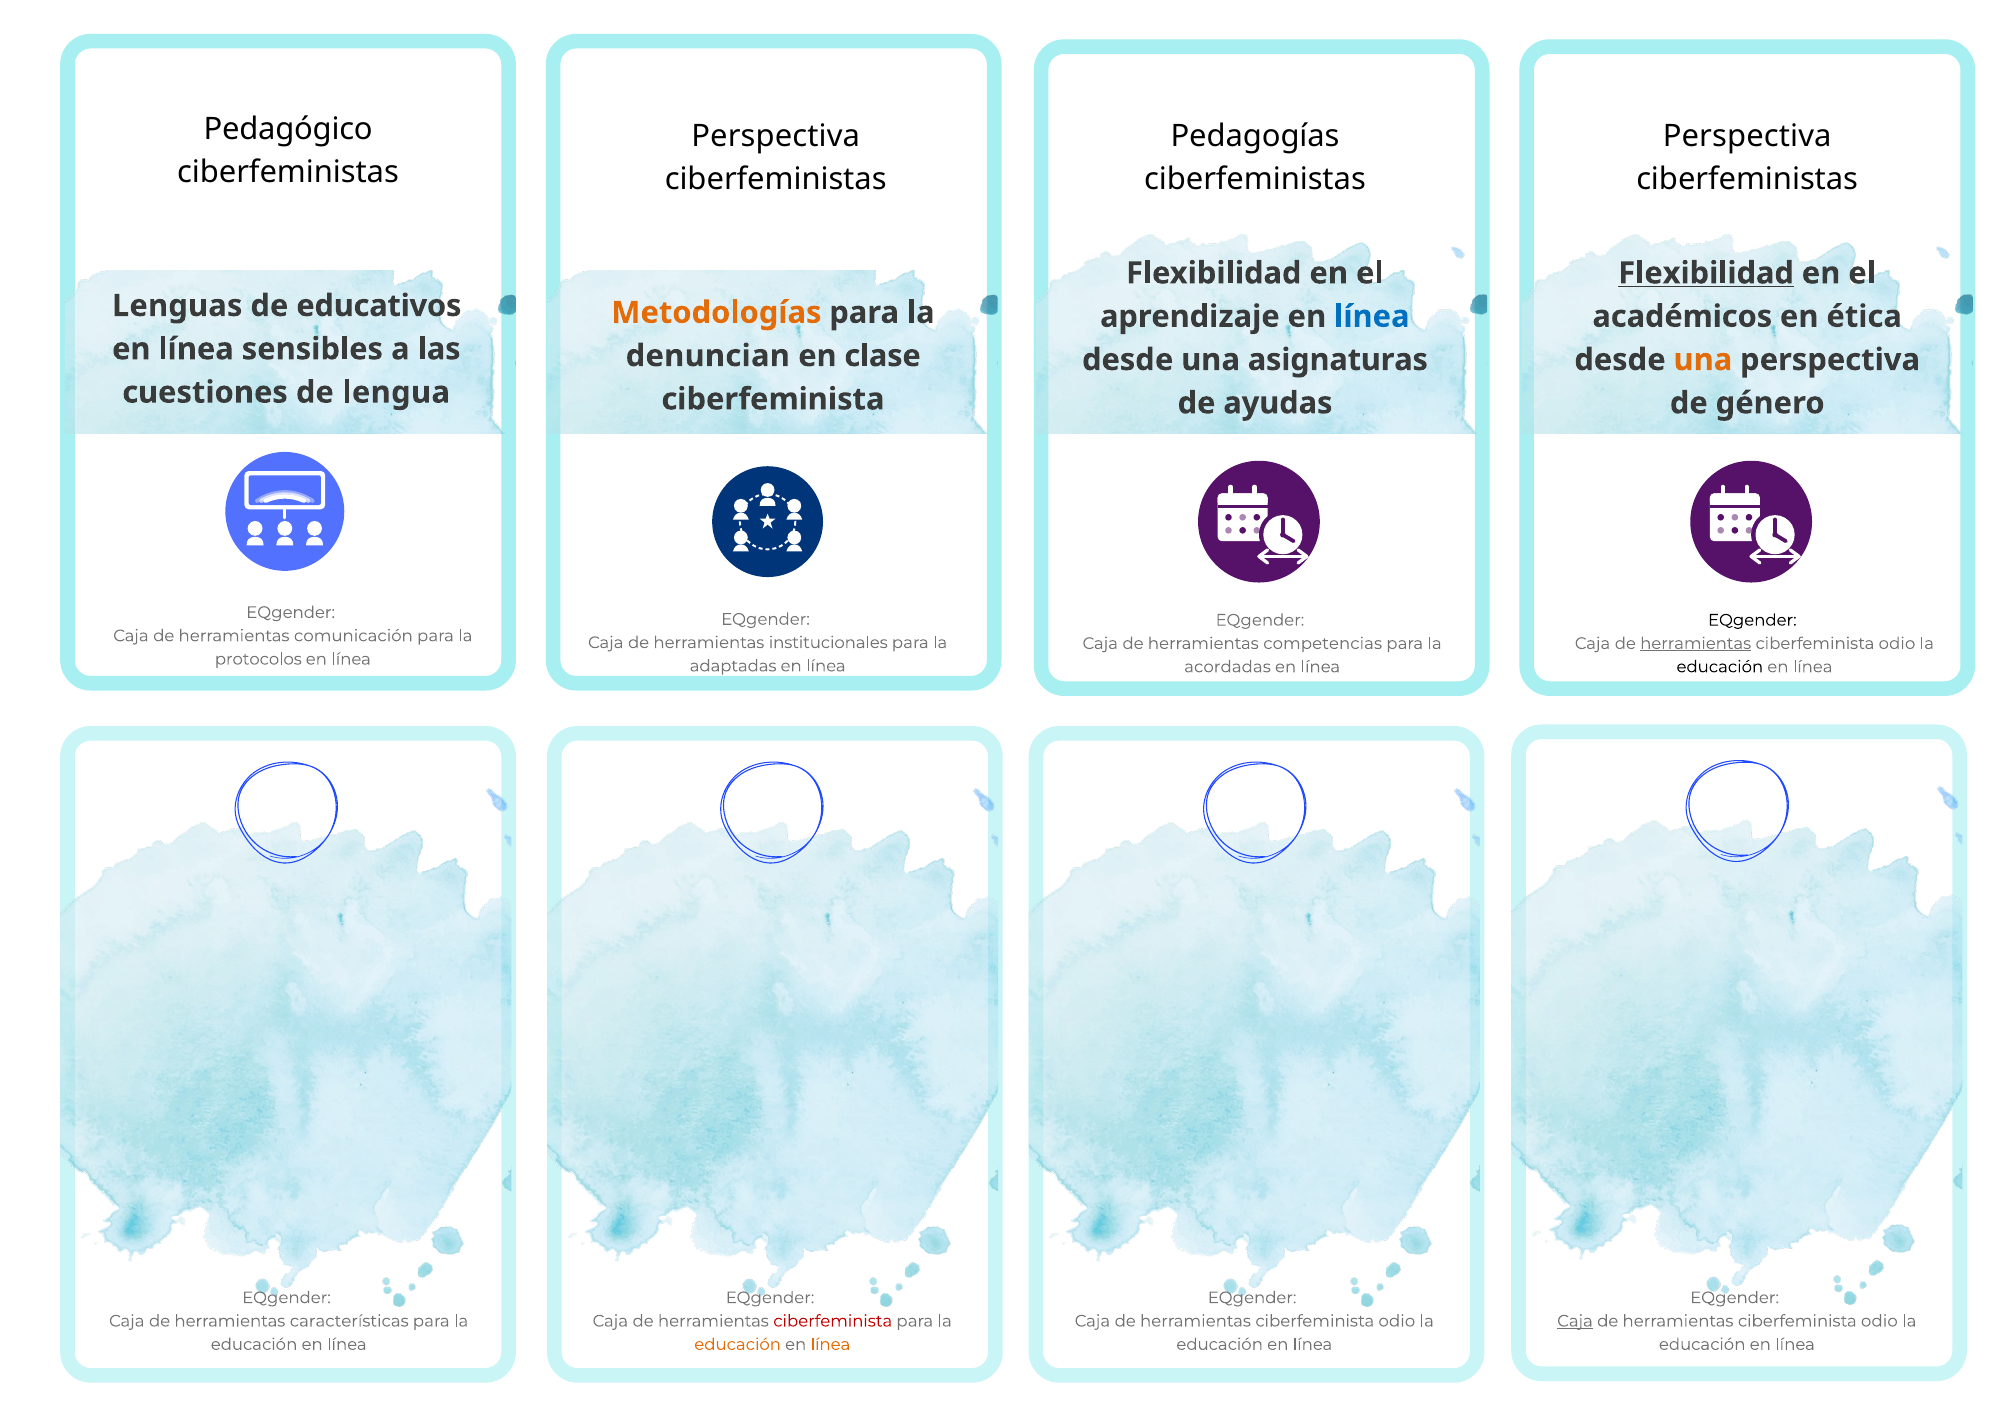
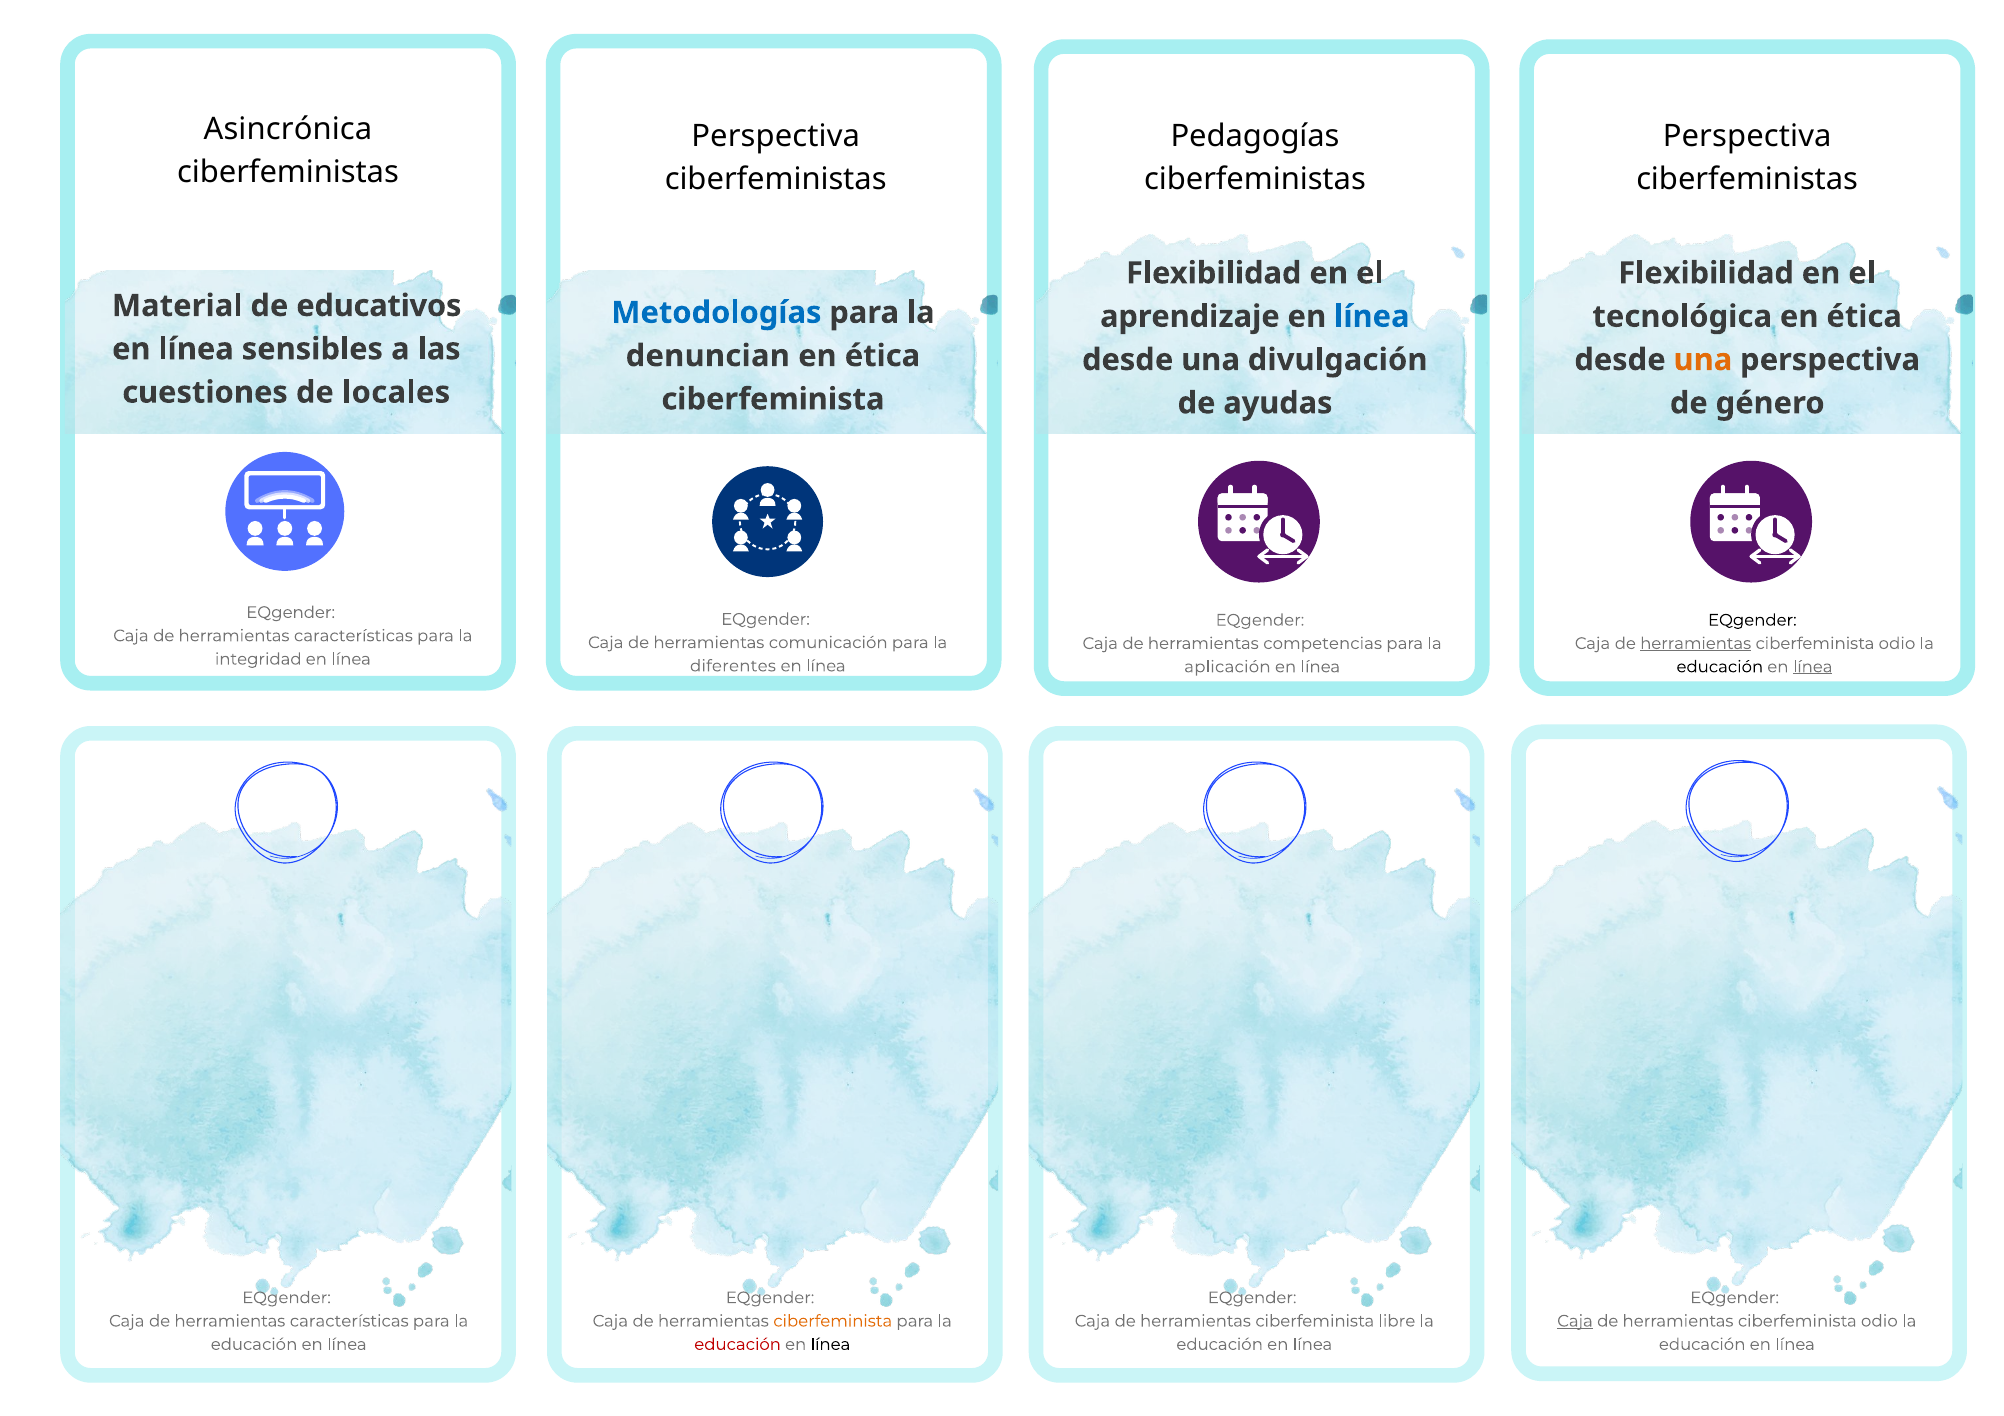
Pedagógico: Pedagógico -> Asincrónica
Flexibilidad at (1706, 273) underline: present -> none
Lenguas: Lenguas -> Material
Metodologías colour: orange -> blue
académicos: académicos -> tecnológica
clase at (883, 356): clase -> ética
asignaturas: asignaturas -> divulgación
lengua: lengua -> locales
comunicación at (353, 636): comunicación -> características
institucionales: institucionales -> comunicación
protocolos: protocolos -> integridad
adaptadas: adaptadas -> diferentes
acordadas: acordadas -> aplicación
línea at (1813, 667) underline: none -> present
ciberfeminista at (833, 1321) colour: red -> orange
odio at (1397, 1321): odio -> libre
educación at (738, 1344) colour: orange -> red
línea at (831, 1344) colour: orange -> black
